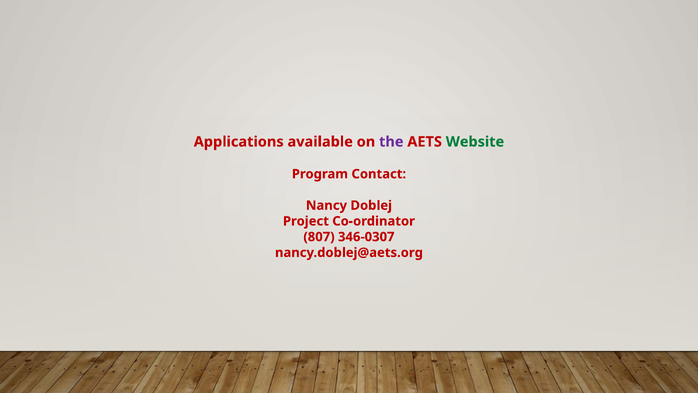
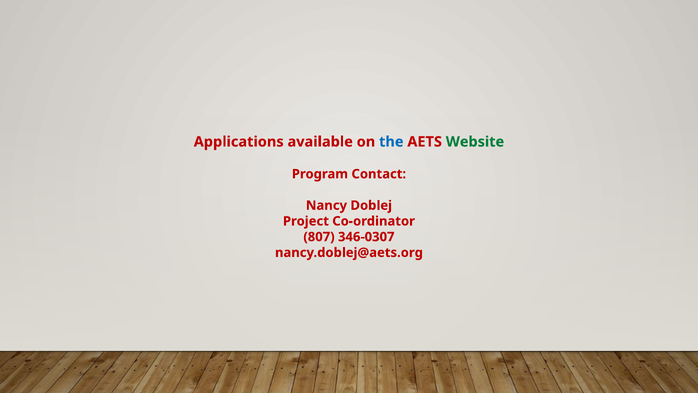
the colour: purple -> blue
